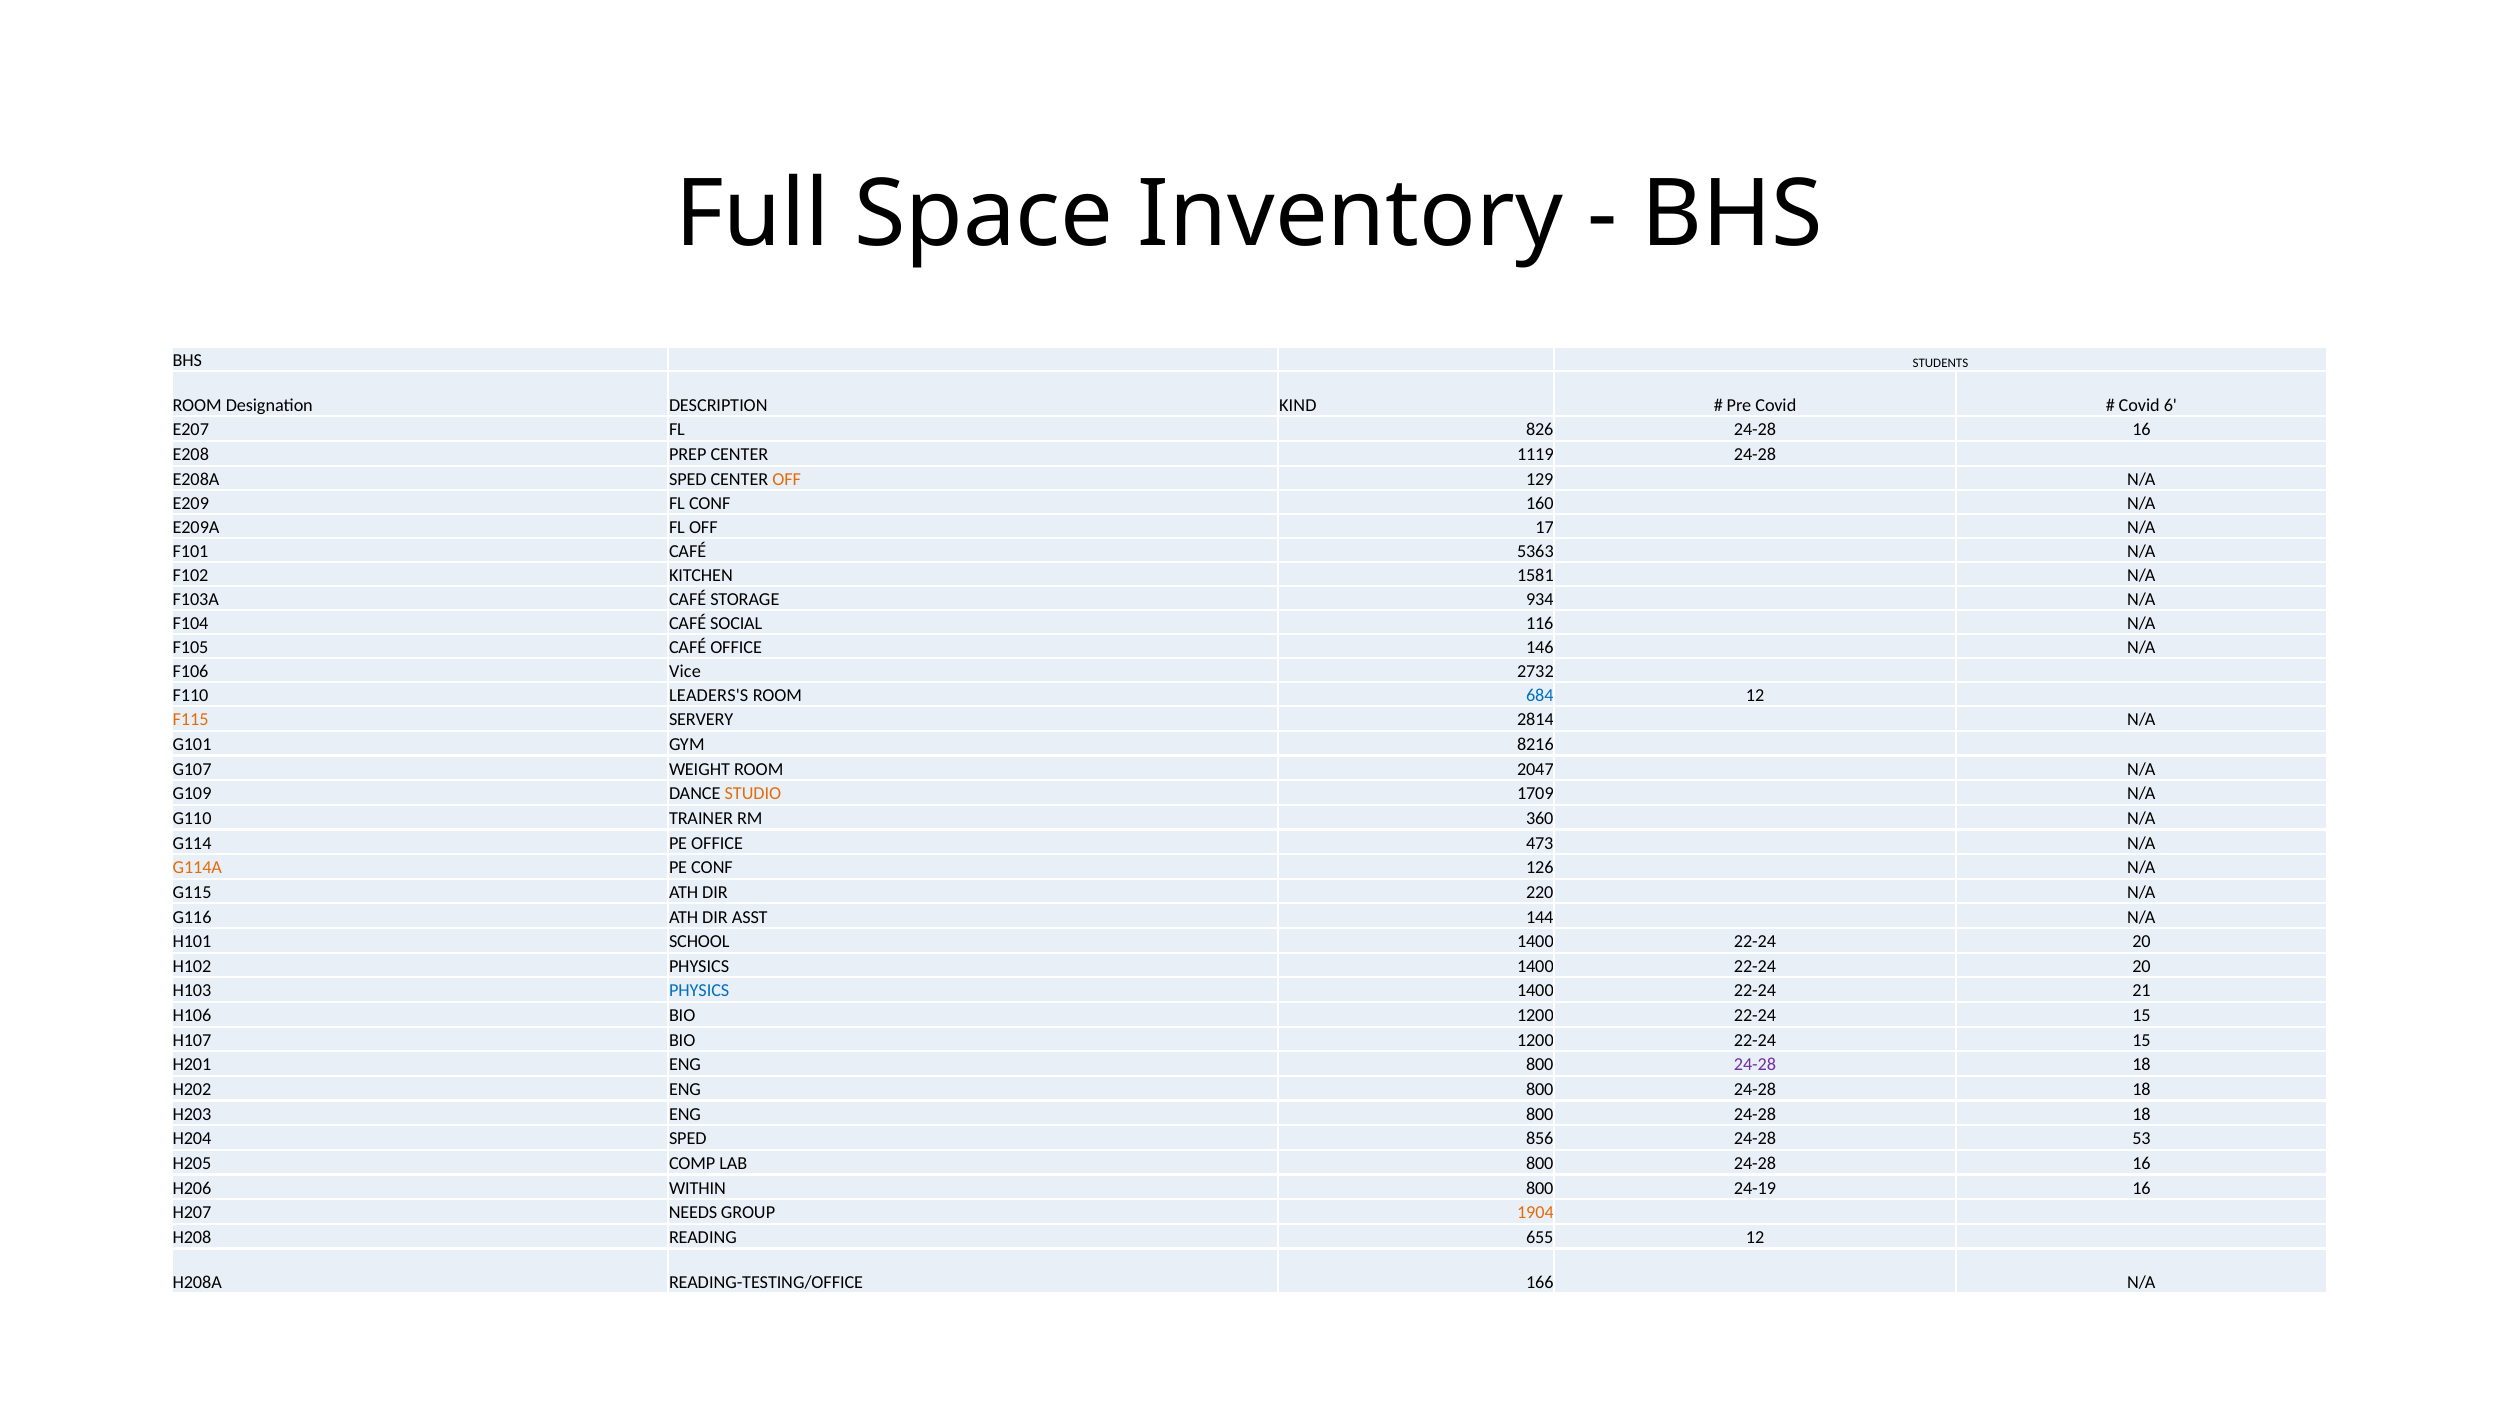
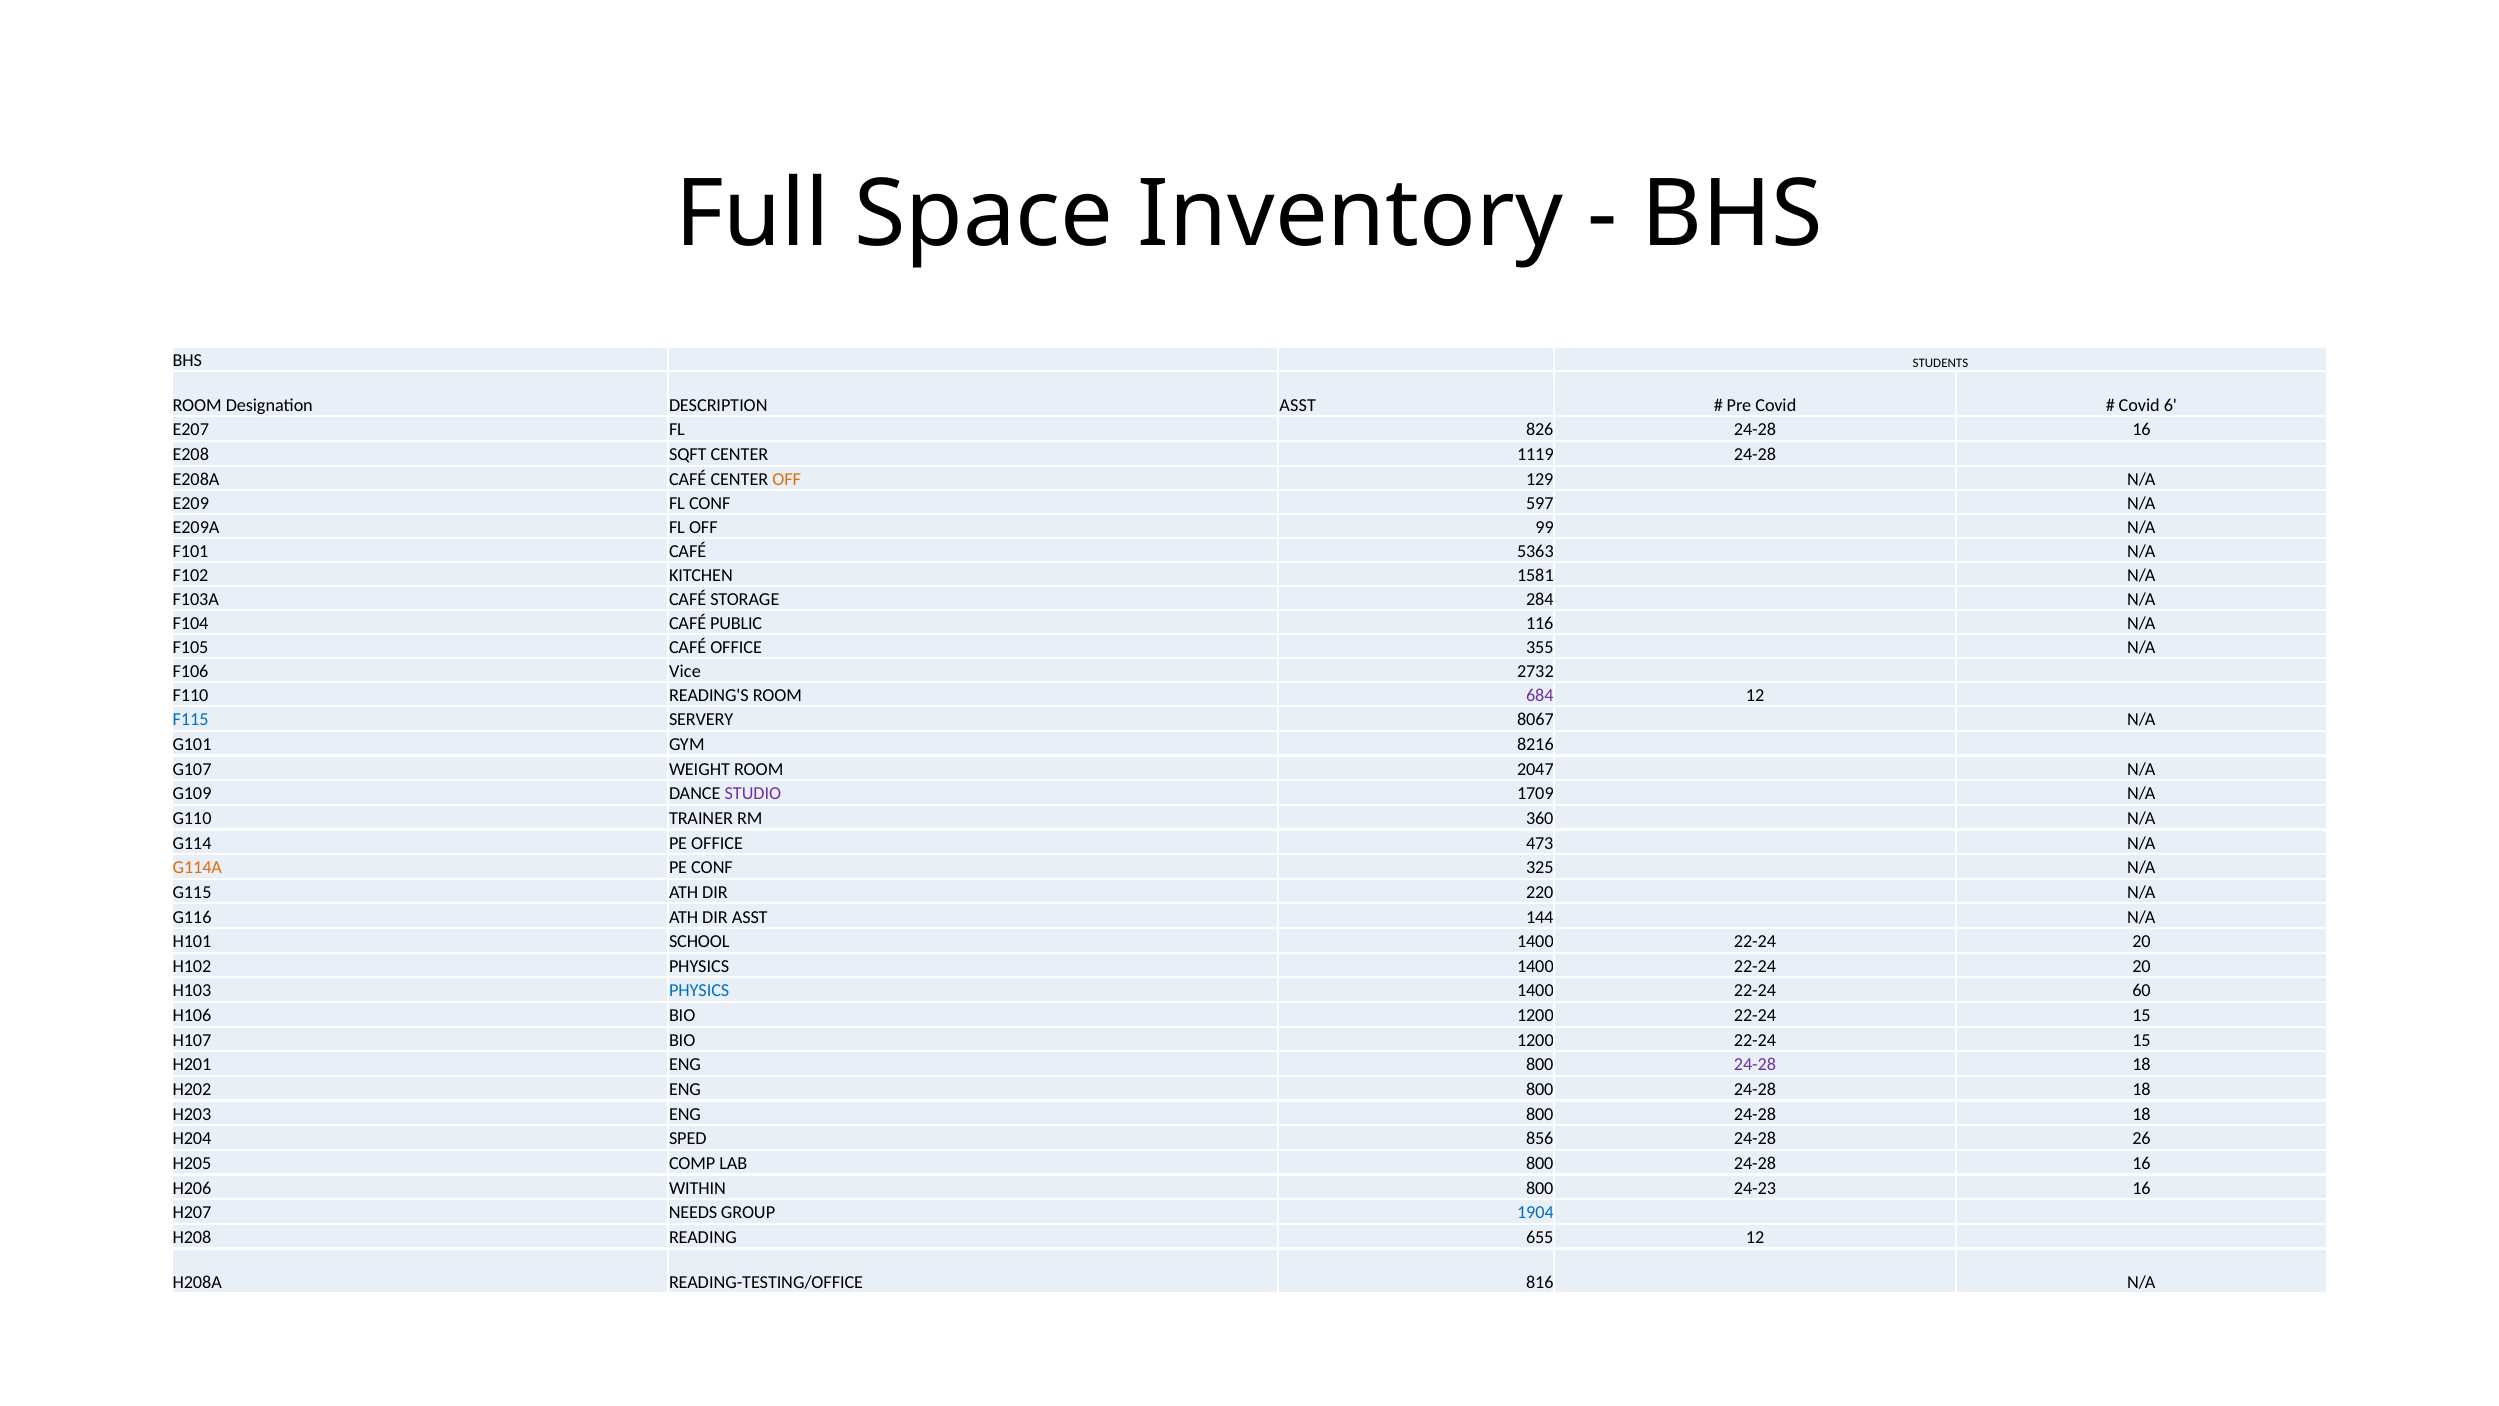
DESCRIPTION KIND: KIND -> ASST
PREP: PREP -> SQFT
E208A SPED: SPED -> CAFÉ
160: 160 -> 597
17: 17 -> 99
934: 934 -> 284
SOCIAL: SOCIAL -> PUBLIC
146: 146 -> 355
LEADERS'S: LEADERS'S -> READING'S
684 colour: blue -> purple
F115 colour: orange -> blue
2814: 2814 -> 8067
STUDIO colour: orange -> purple
126: 126 -> 325
21: 21 -> 60
53: 53 -> 26
24-19: 24-19 -> 24-23
1904 colour: orange -> blue
166: 166 -> 816
